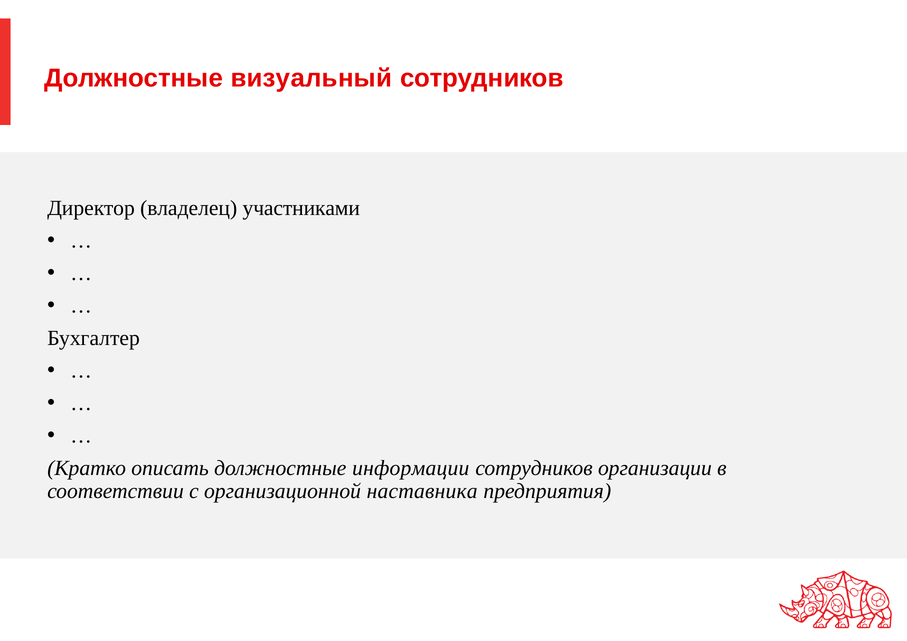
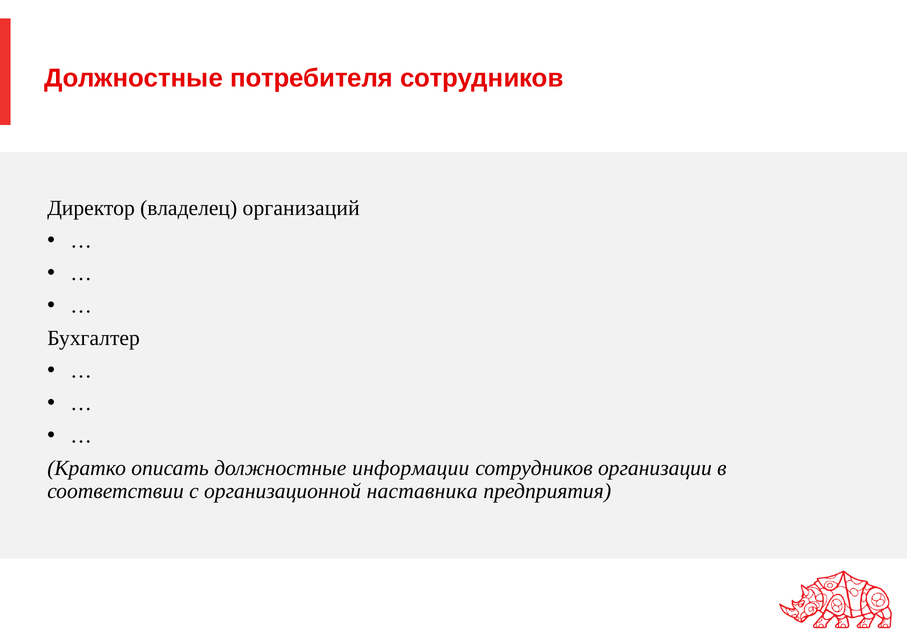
визуальный: визуальный -> потребителя
участниками: участниками -> организаций
